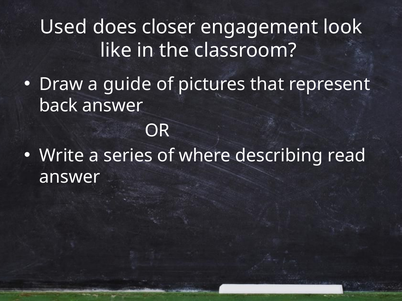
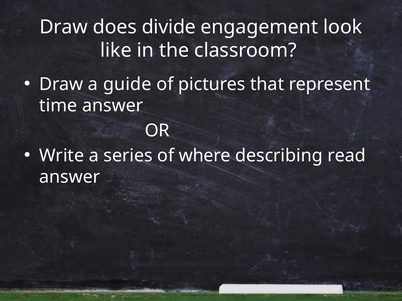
Used at (63, 27): Used -> Draw
closer: closer -> divide
back: back -> time
